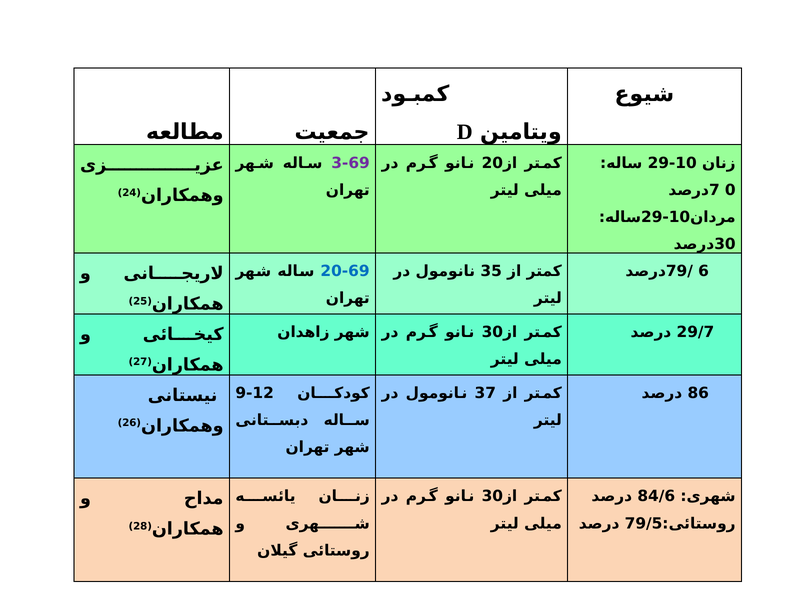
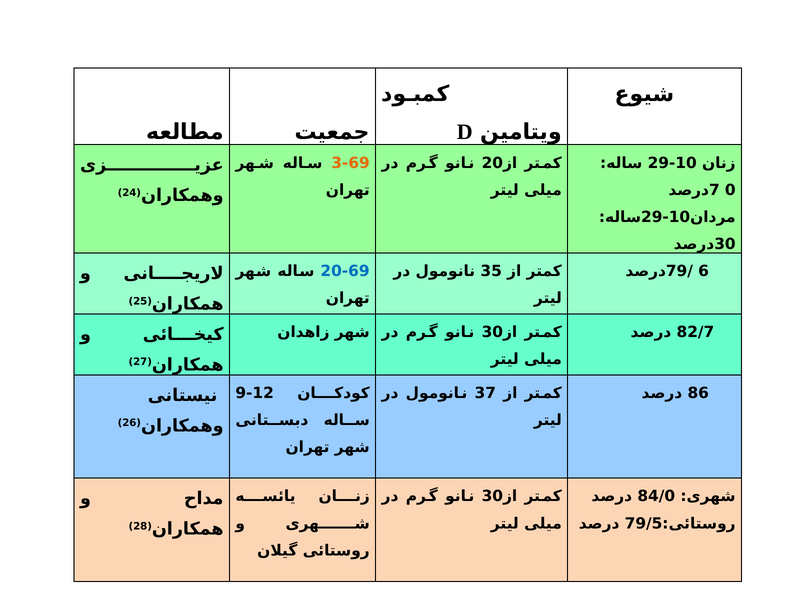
3-69 colour: purple -> orange
29/7: 29/7 -> 82/7
84/6: 84/6 -> 84/0
